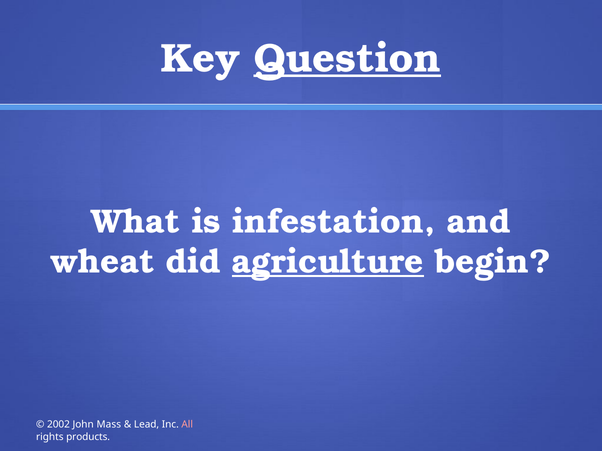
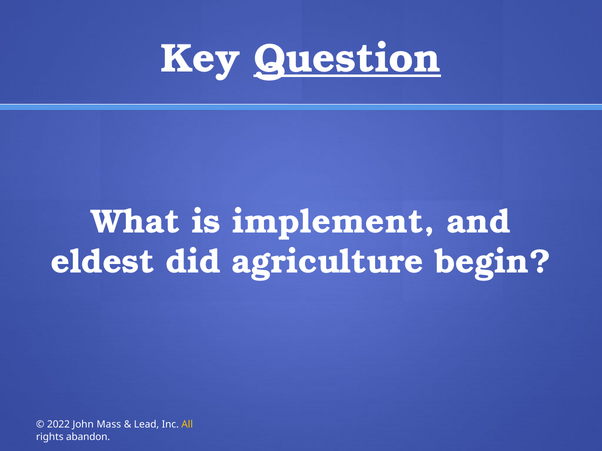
infestation: infestation -> implement
wheat: wheat -> eldest
agriculture underline: present -> none
2002: 2002 -> 2022
All colour: pink -> yellow
products: products -> abandon
